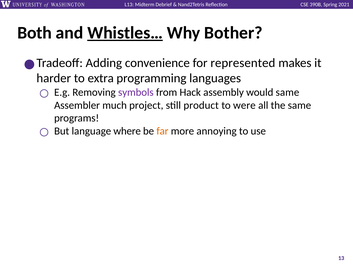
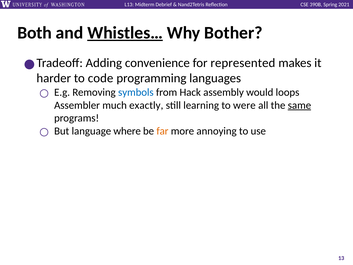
extra: extra -> code
symbols colour: purple -> blue
would same: same -> loops
project: project -> exactly
product: product -> learning
same at (299, 105) underline: none -> present
